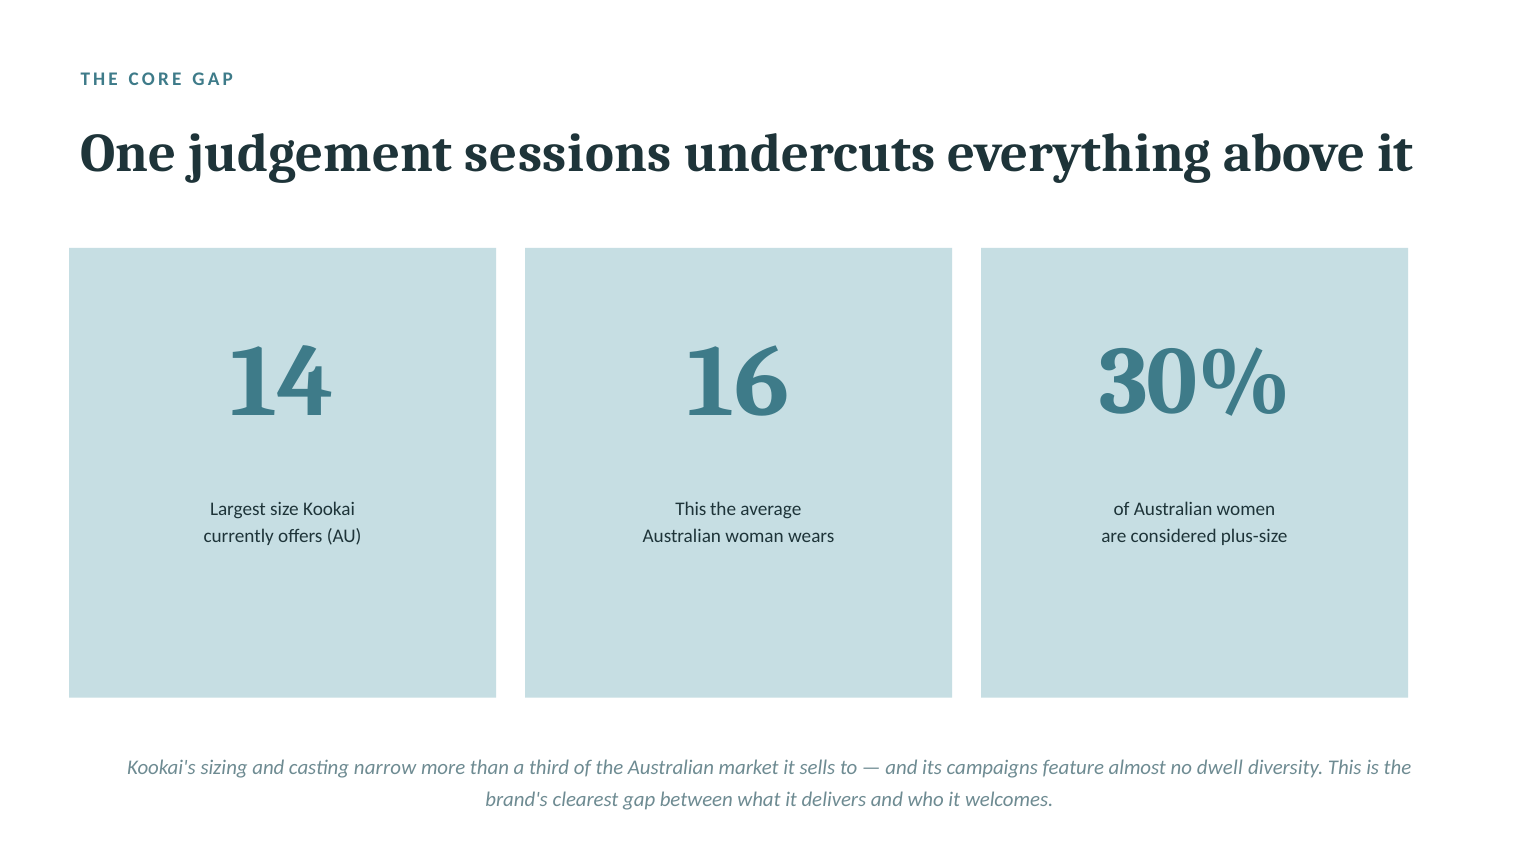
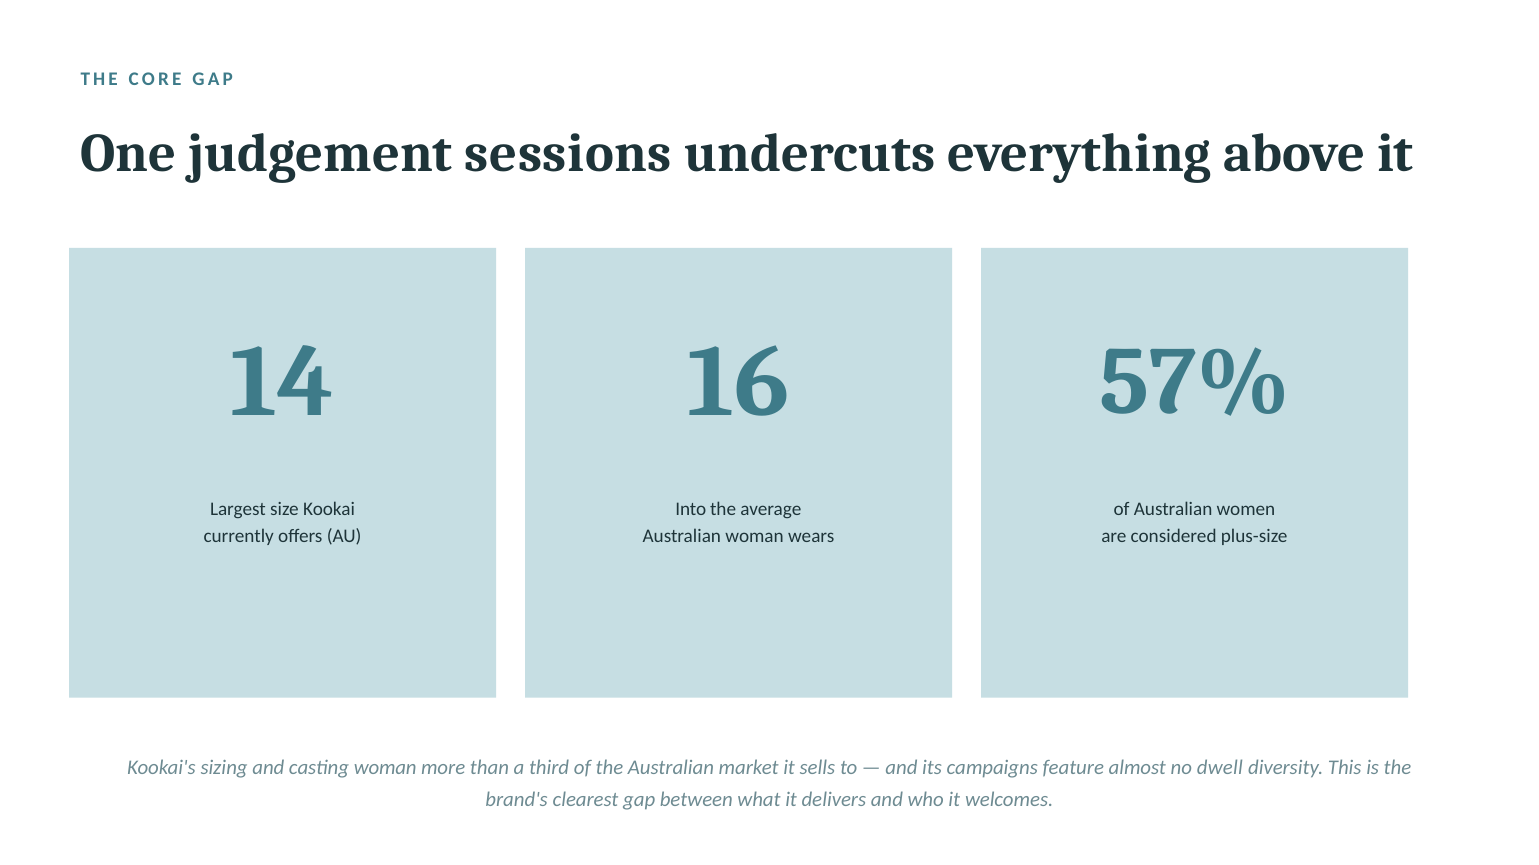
30%: 30% -> 57%
This at (691, 509): This -> Into
casting narrow: narrow -> woman
